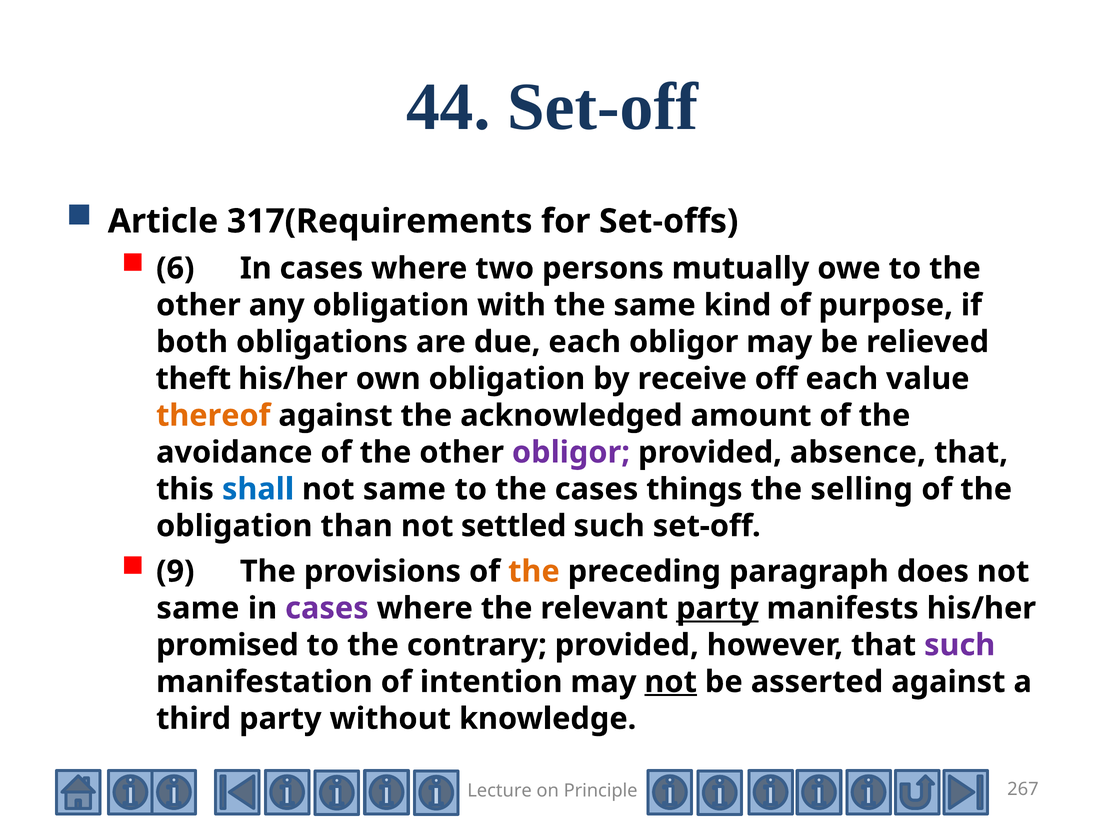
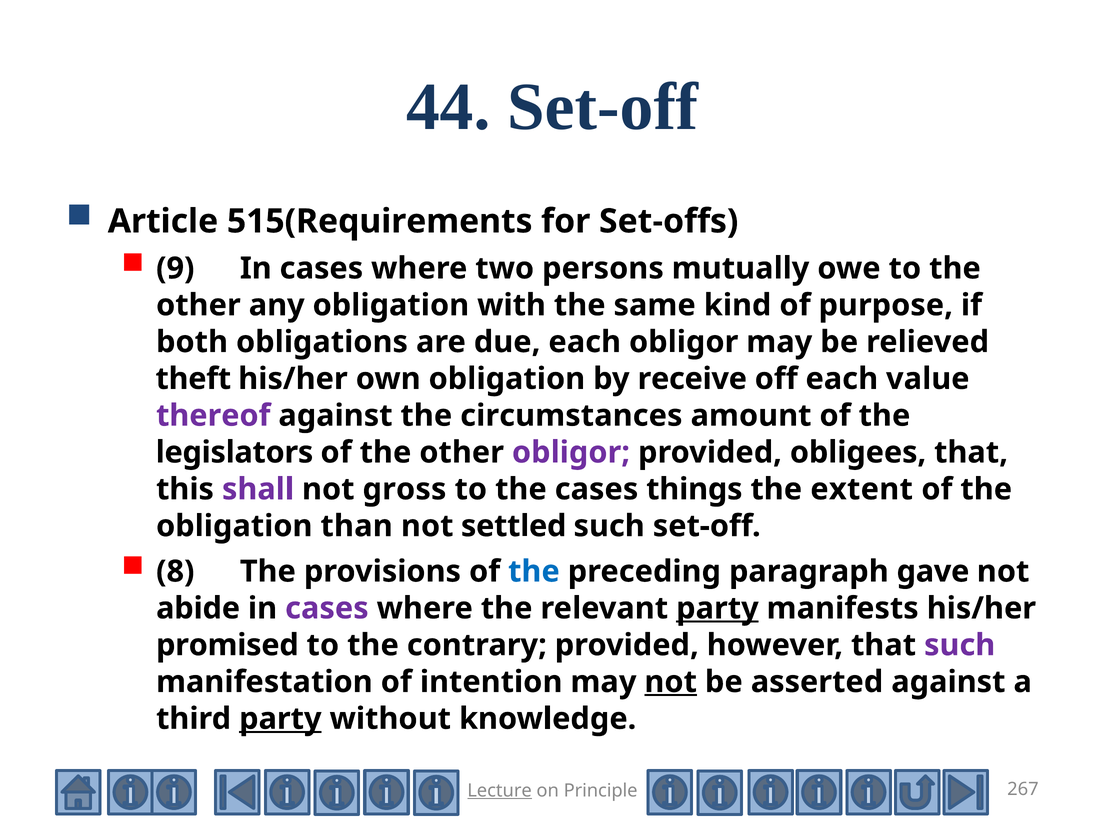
317(Requirements: 317(Requirements -> 515(Requirements
6: 6 -> 9
thereof colour: orange -> purple
acknowledged: acknowledged -> circumstances
avoidance: avoidance -> legislators
absence: absence -> obligees
shall colour: blue -> purple
same at (404, 490): same -> gross
selling: selling -> extent
9: 9 -> 8
the at (534, 572) colour: orange -> blue
does: does -> gave
same at (198, 609): same -> abide
party at (280, 719) underline: none -> present
Lecture underline: none -> present
